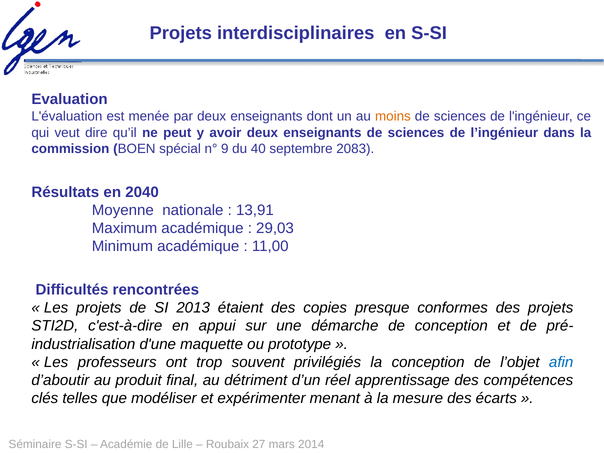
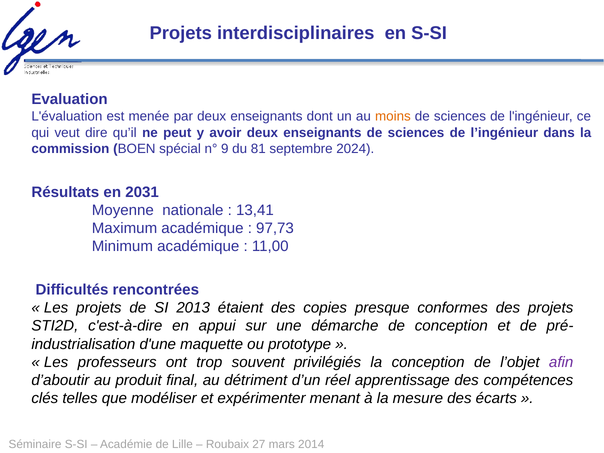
40: 40 -> 81
2083: 2083 -> 2024
2040: 2040 -> 2031
13,91: 13,91 -> 13,41
29,03: 29,03 -> 97,73
afin colour: blue -> purple
